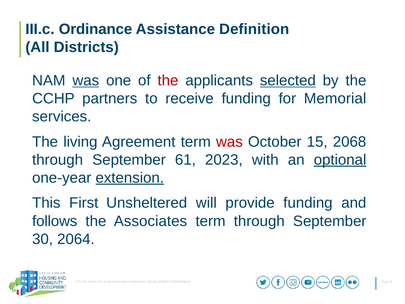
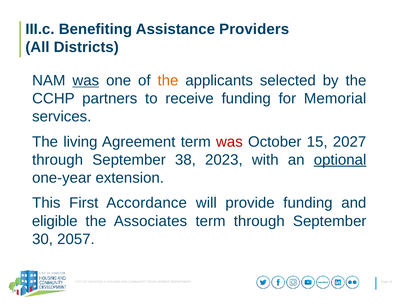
Ordinance: Ordinance -> Benefiting
Definition: Definition -> Providers
the at (168, 80) colour: red -> orange
selected underline: present -> none
2068: 2068 -> 2027
61: 61 -> 38
extension underline: present -> none
Unsheltered: Unsheltered -> Accordance
follows: follows -> eligible
2064: 2064 -> 2057
